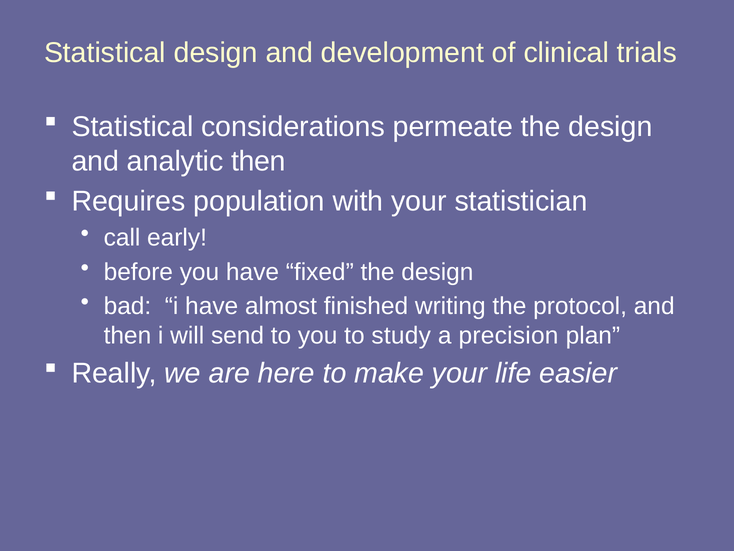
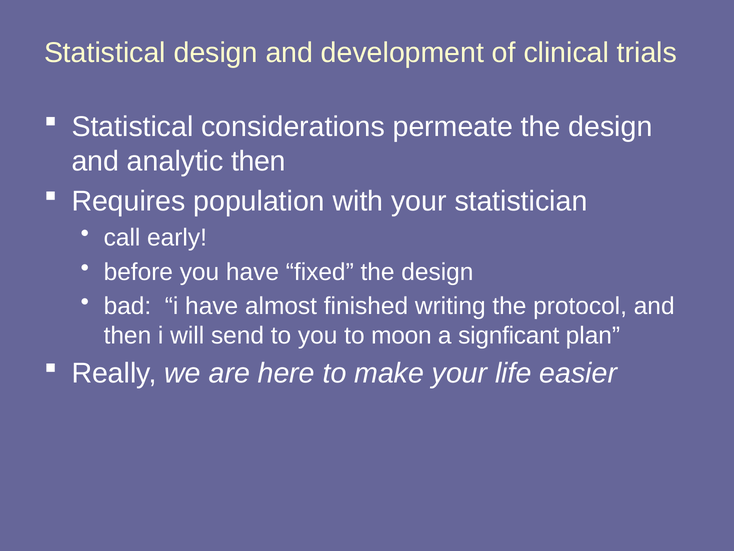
study: study -> moon
precision: precision -> signficant
